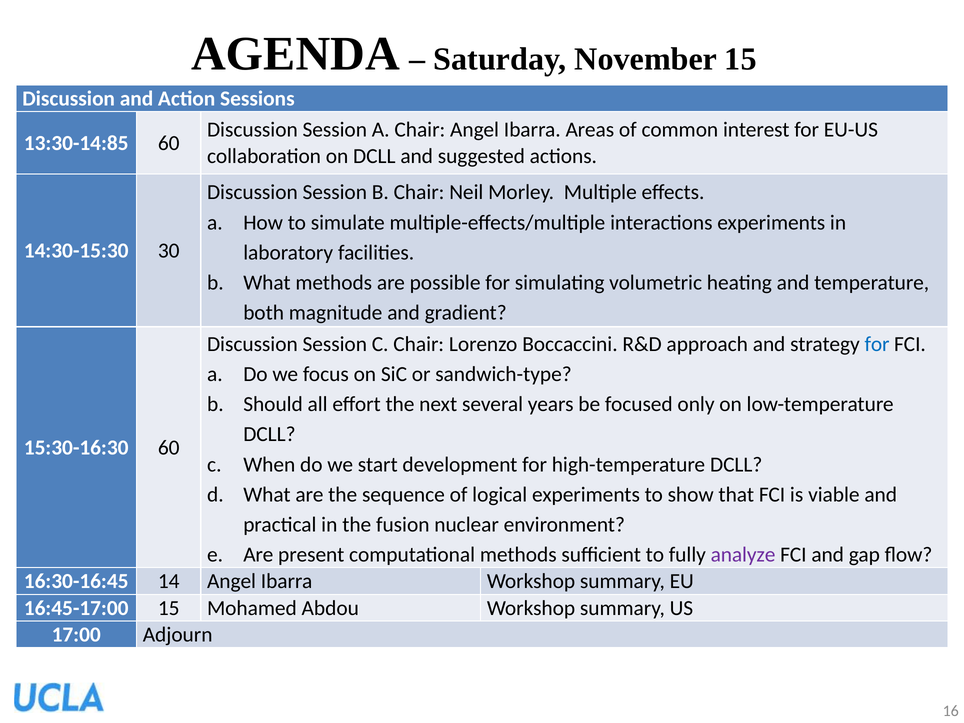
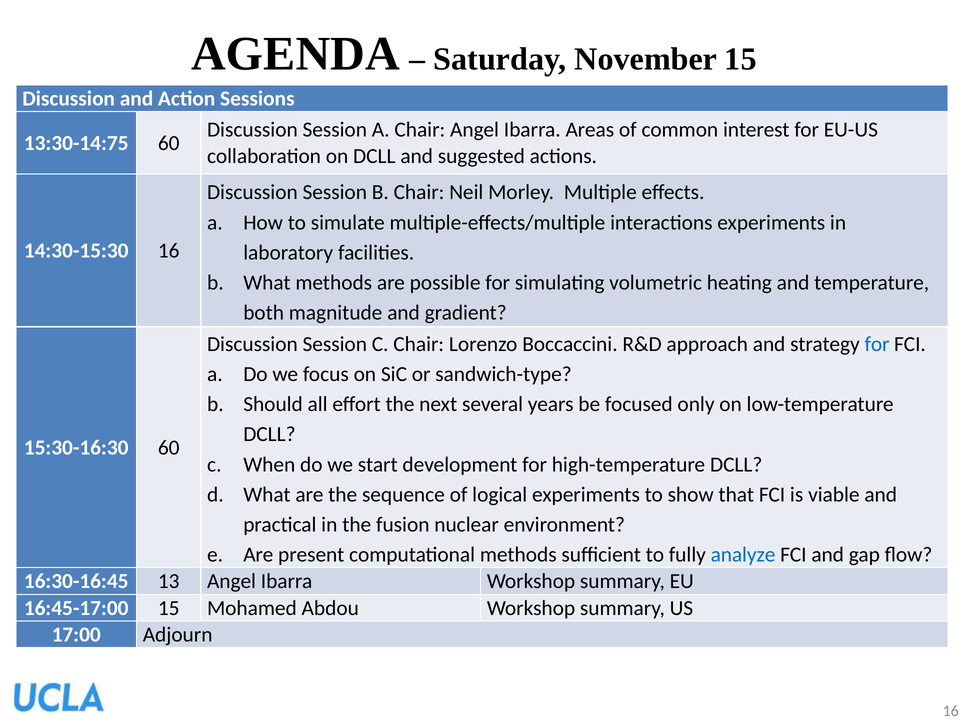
13:30-14:85: 13:30-14:85 -> 13:30-14:75
14:30-15:30 30: 30 -> 16
analyze colour: purple -> blue
14: 14 -> 13
